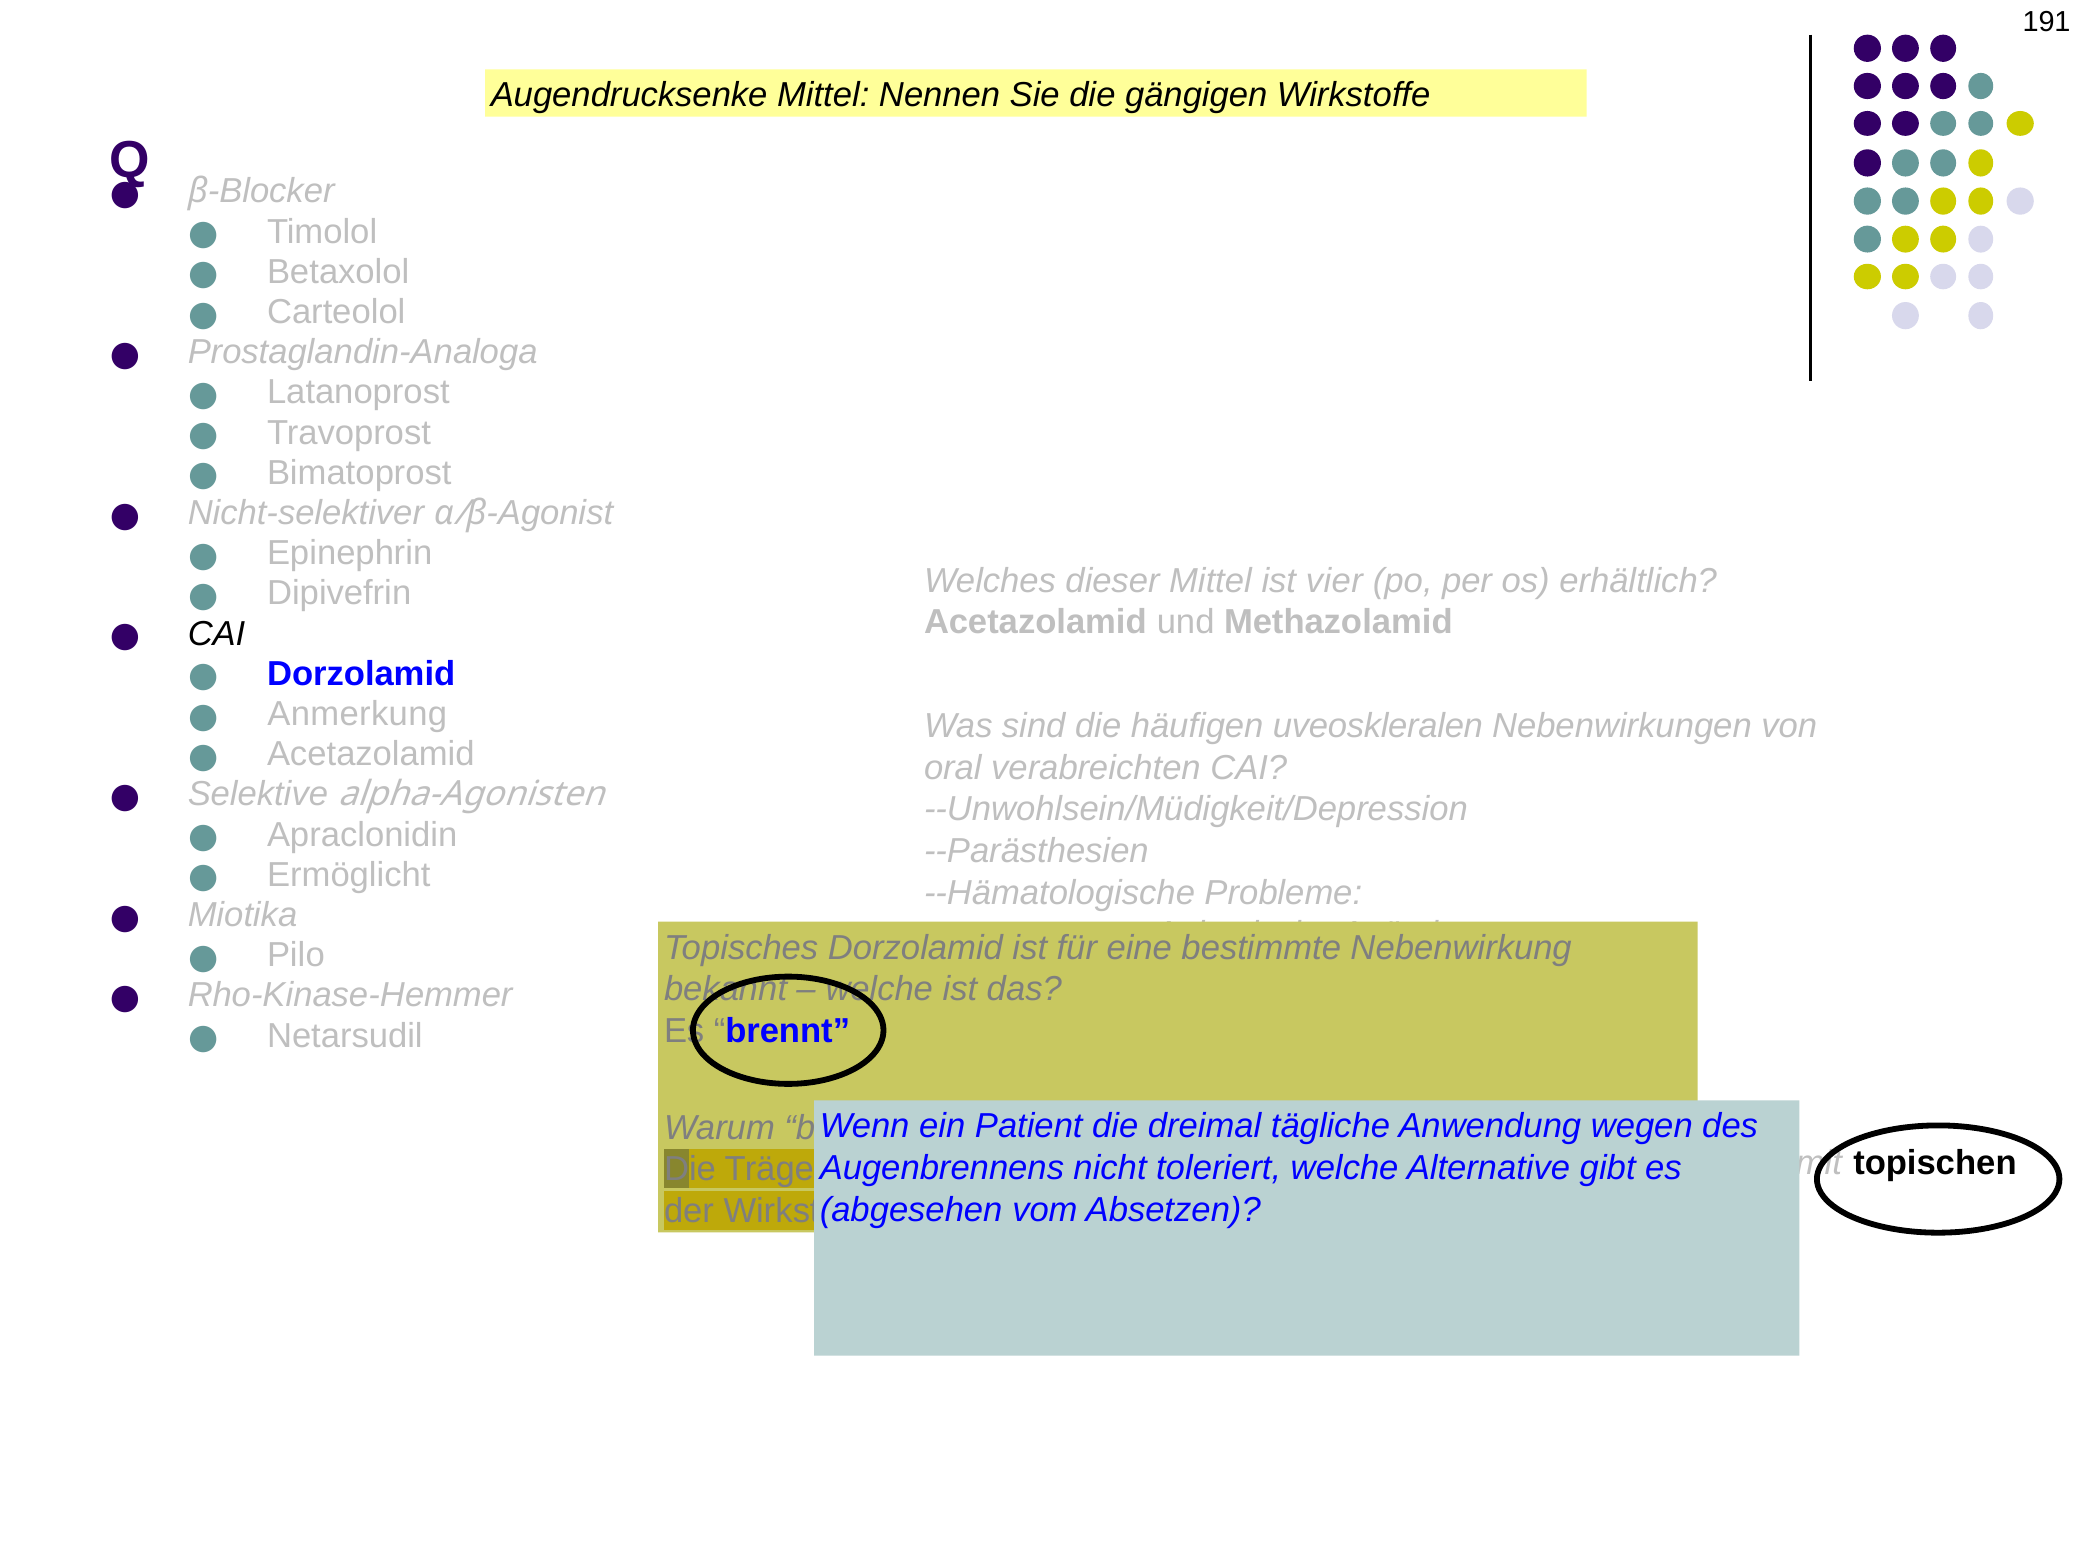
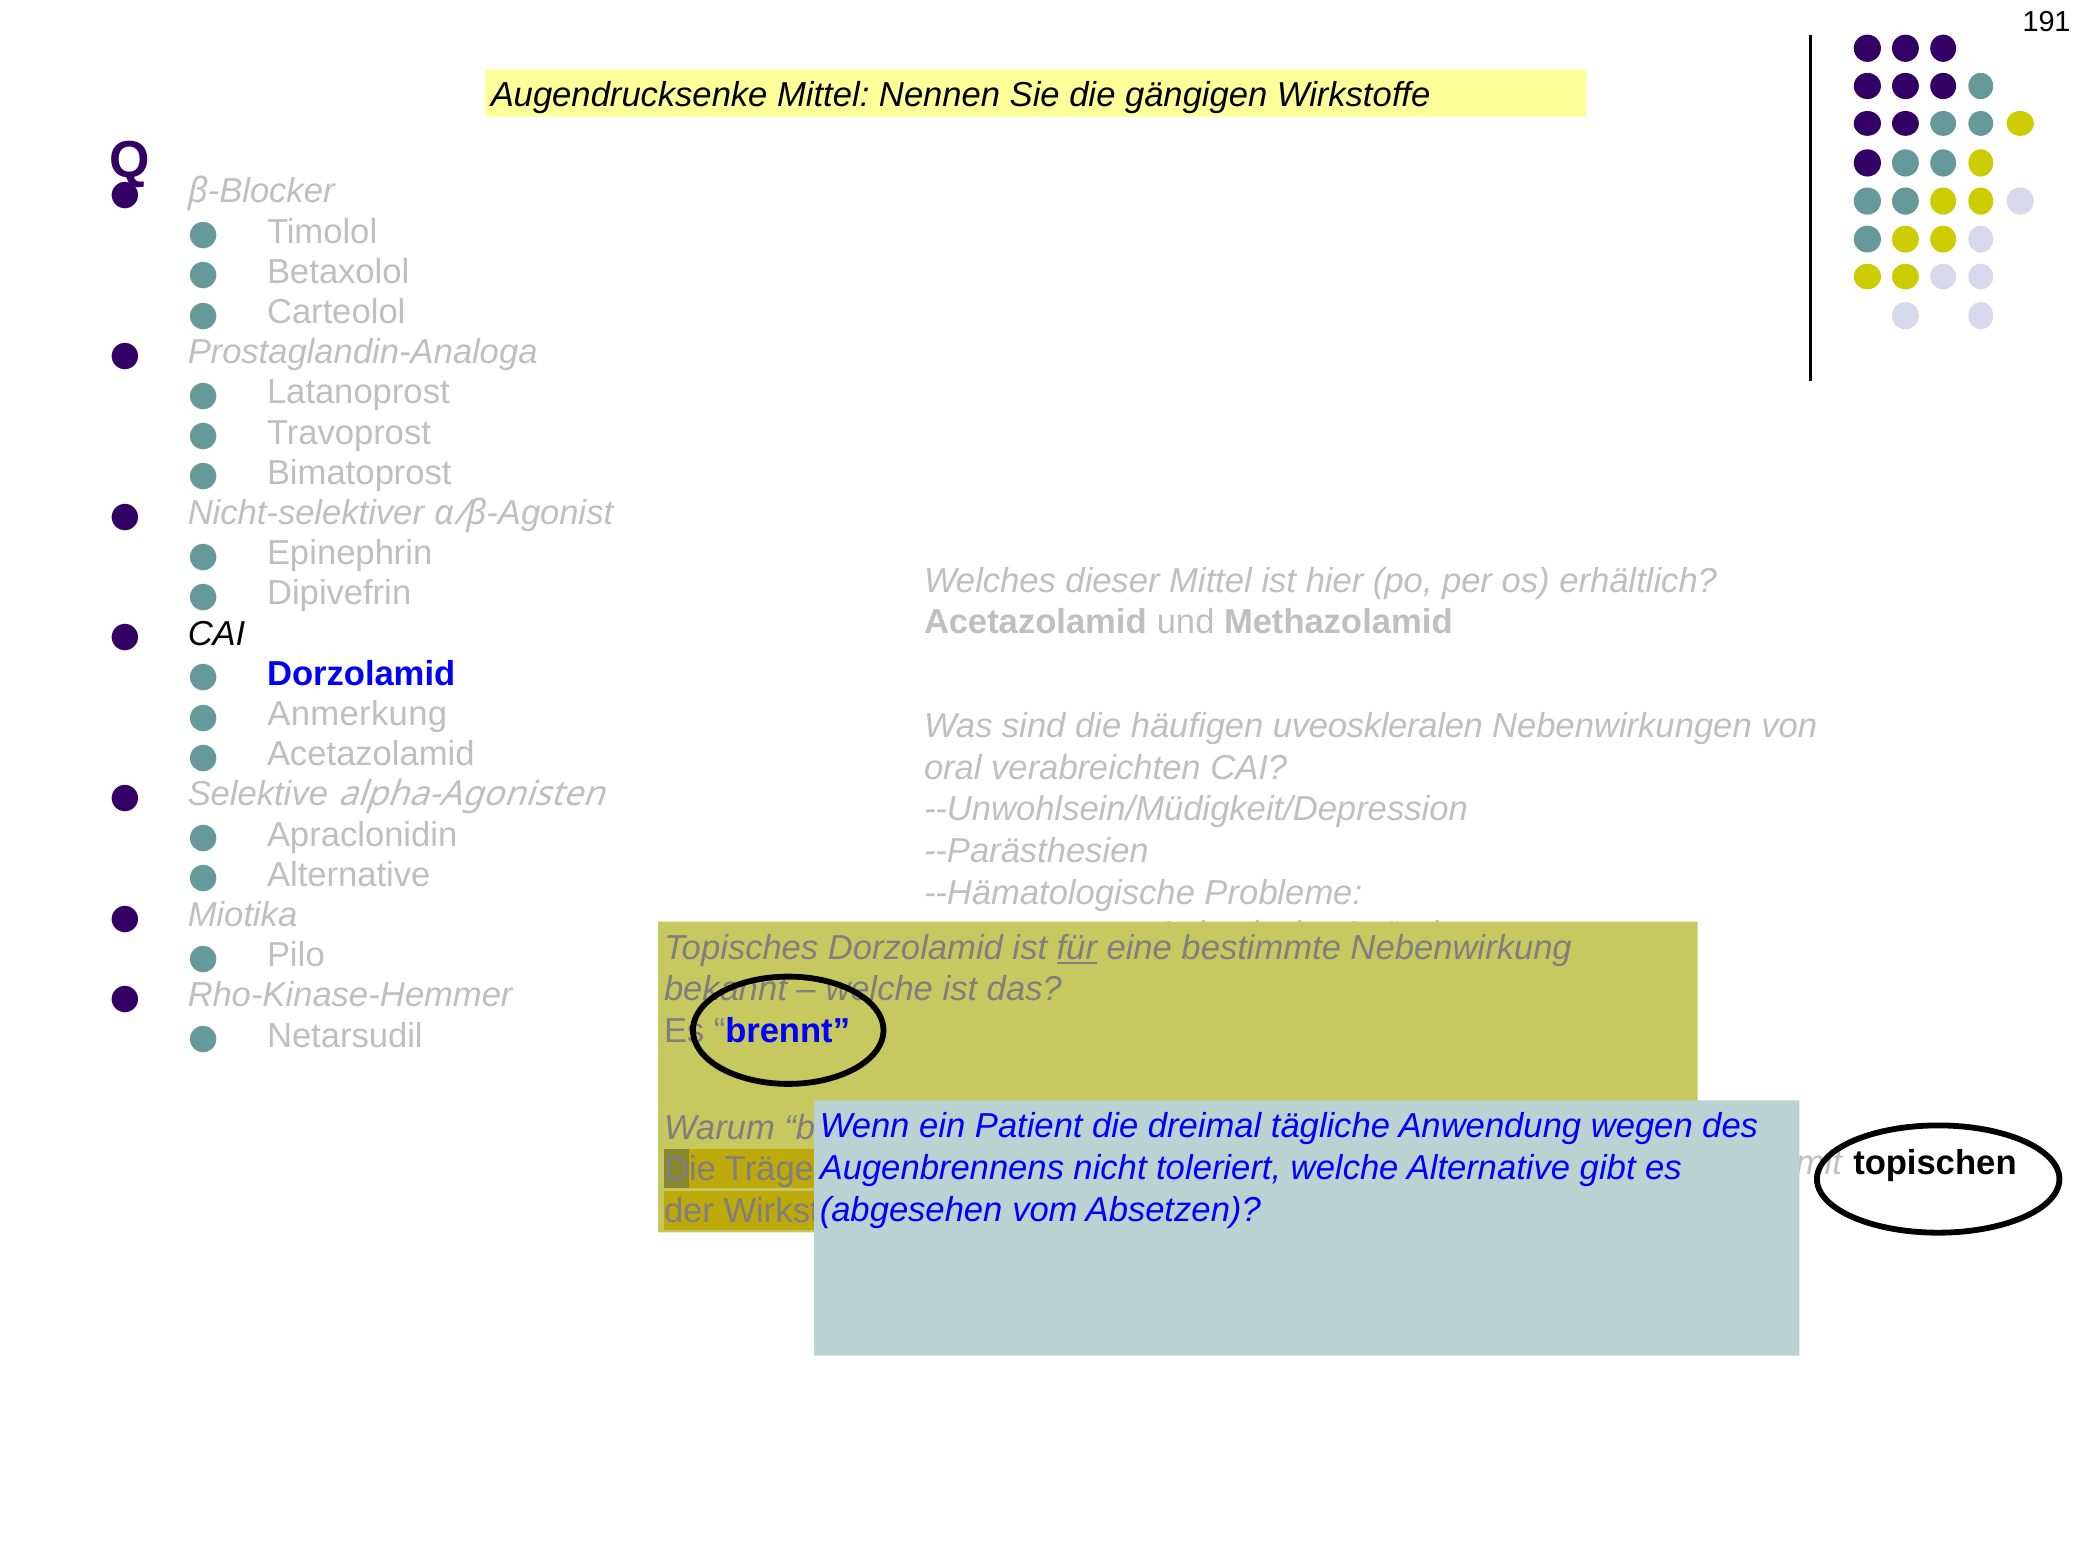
vier: vier -> hier
Ermöglicht at (349, 875): Ermöglicht -> Alternative
für underline: none -> present
